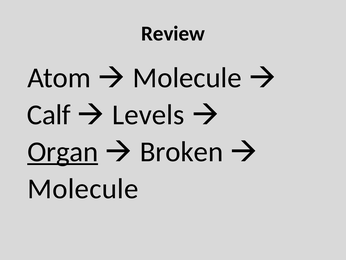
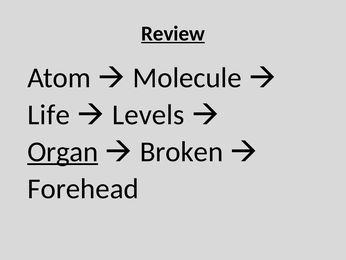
Review underline: none -> present
Calf: Calf -> Life
Molecule at (83, 188): Molecule -> Forehead
